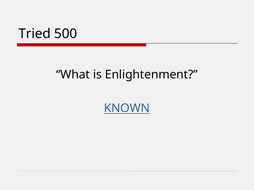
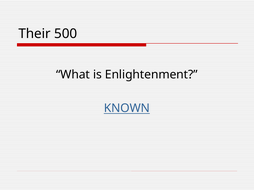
Tried: Tried -> Their
